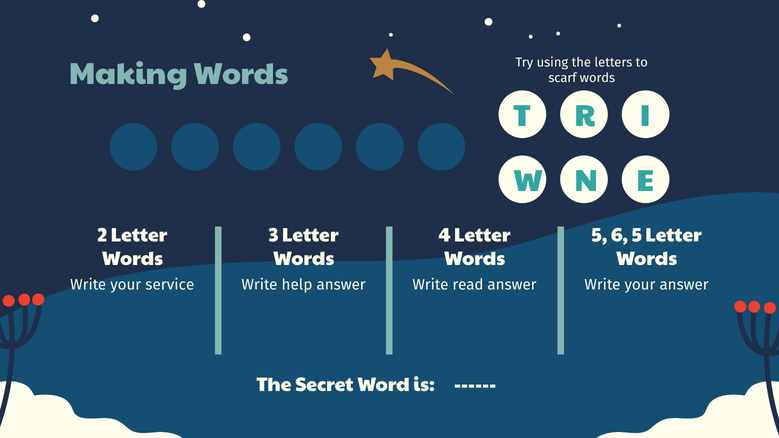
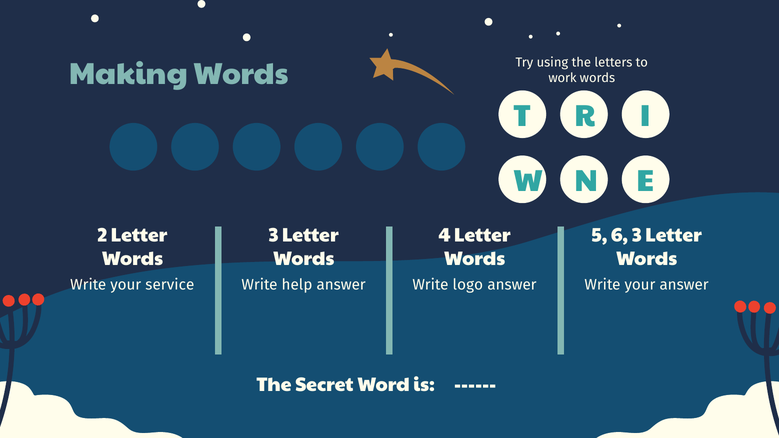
scarf: scarf -> work
6 5: 5 -> 3
read: read -> logo
